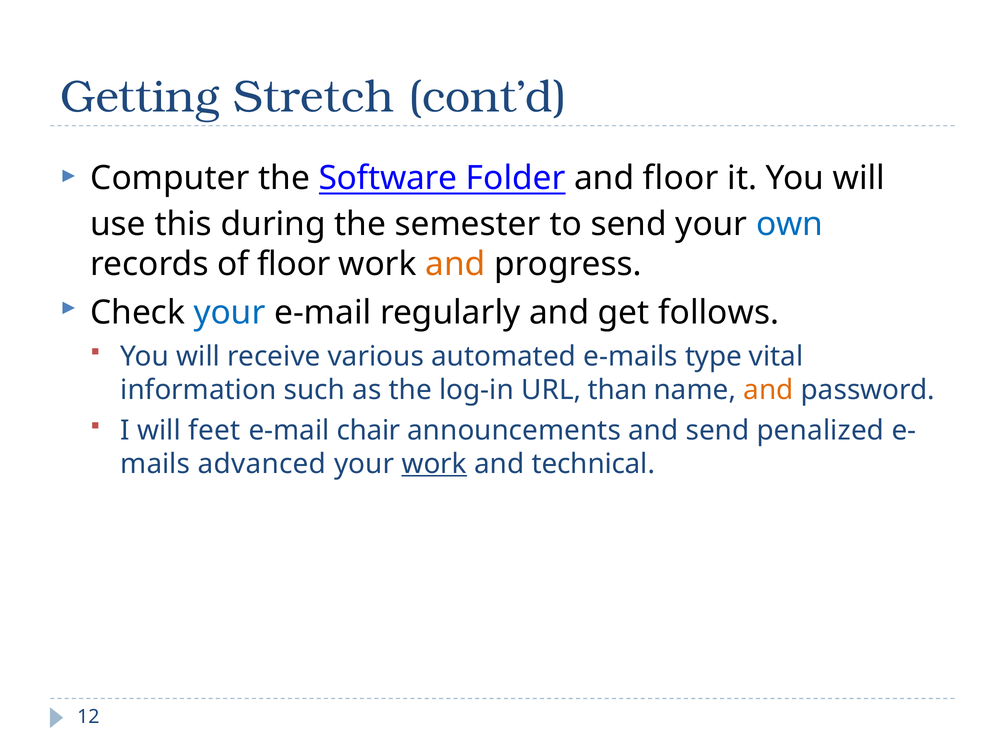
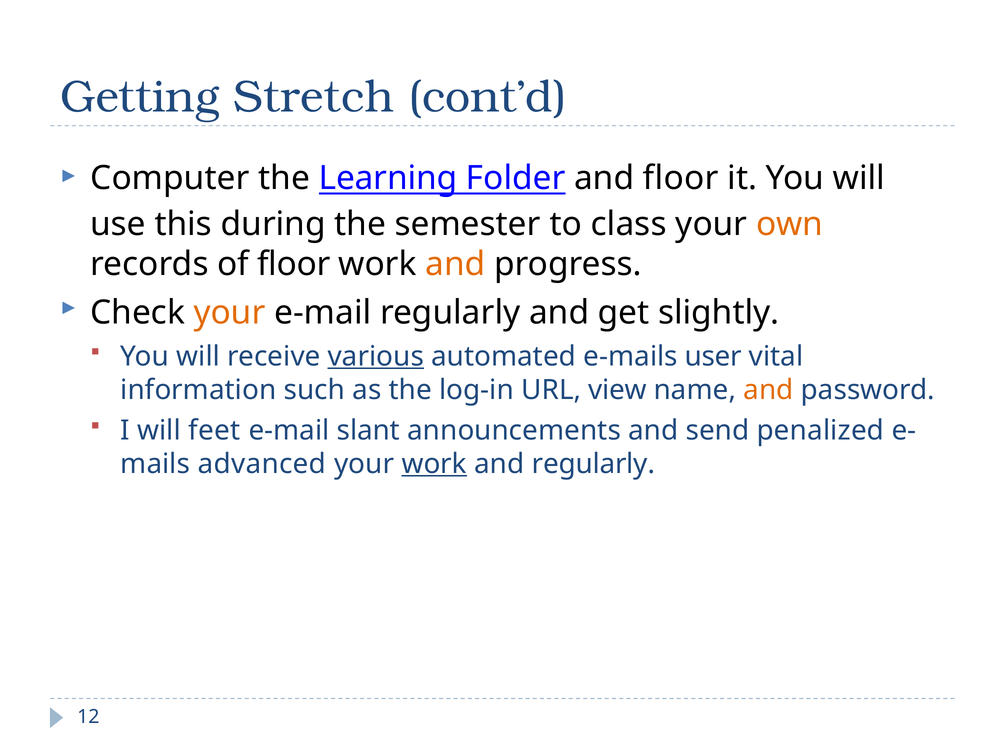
Software: Software -> Learning
to send: send -> class
own colour: blue -> orange
your at (230, 313) colour: blue -> orange
follows: follows -> slightly
various underline: none -> present
type: type -> user
than: than -> view
chair: chair -> slant
and technical: technical -> regularly
